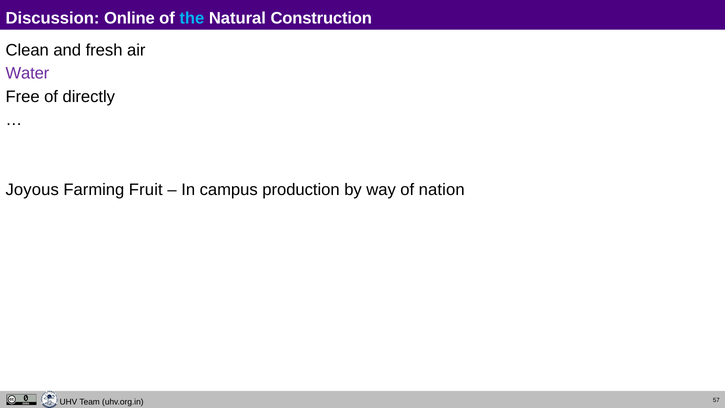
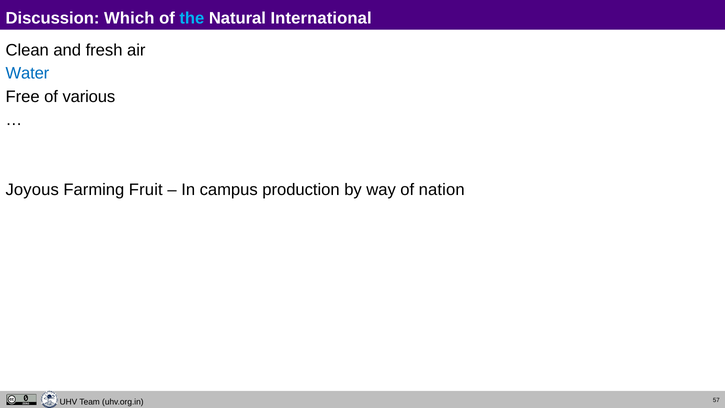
Online: Online -> Which
Construction: Construction -> International
Water colour: purple -> blue
directly: directly -> various
